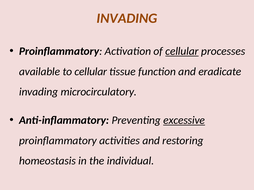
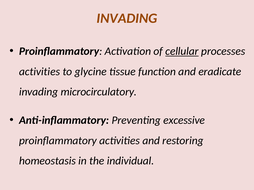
available at (40, 72): available -> activities
to cellular: cellular -> glycine
excessive underline: present -> none
